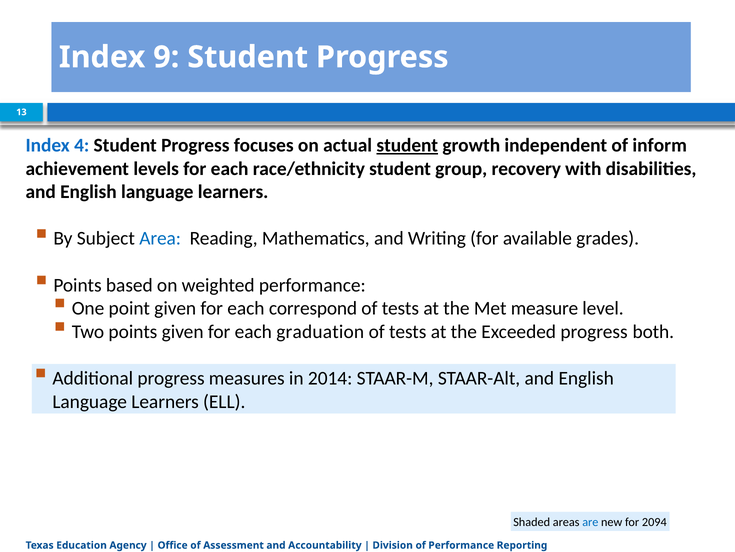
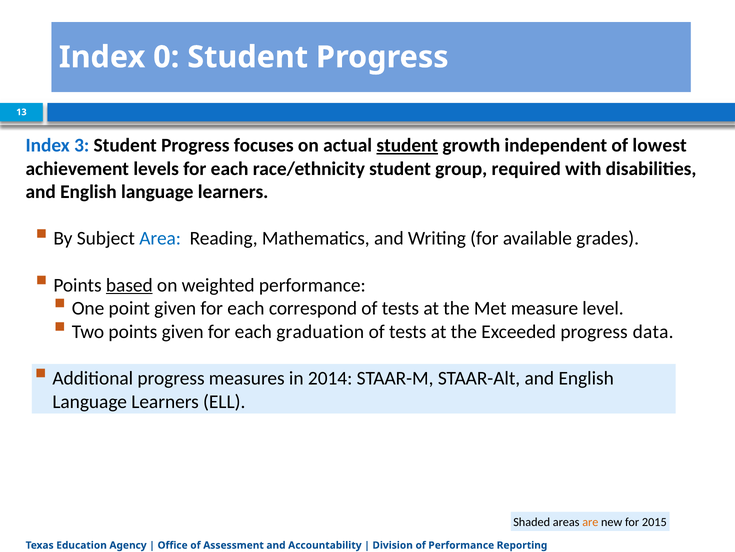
9: 9 -> 0
4: 4 -> 3
inform: inform -> lowest
recovery: recovery -> required
based underline: none -> present
both: both -> data
are colour: blue -> orange
2094: 2094 -> 2015
